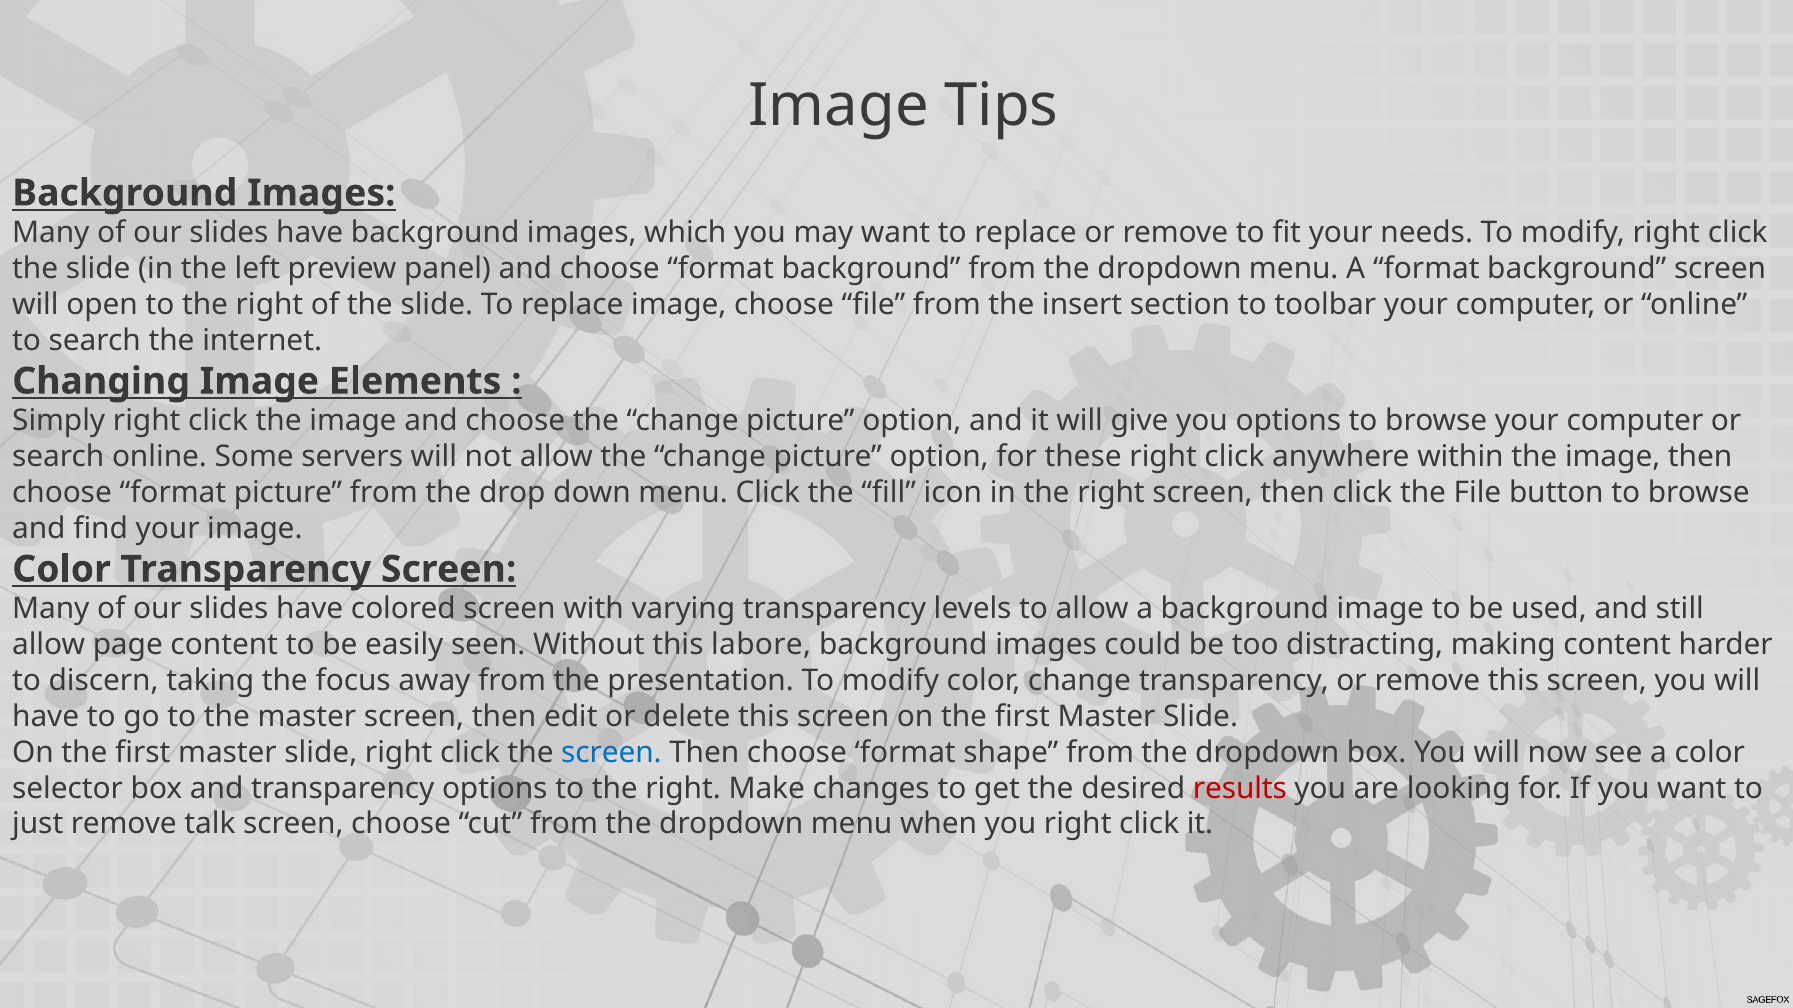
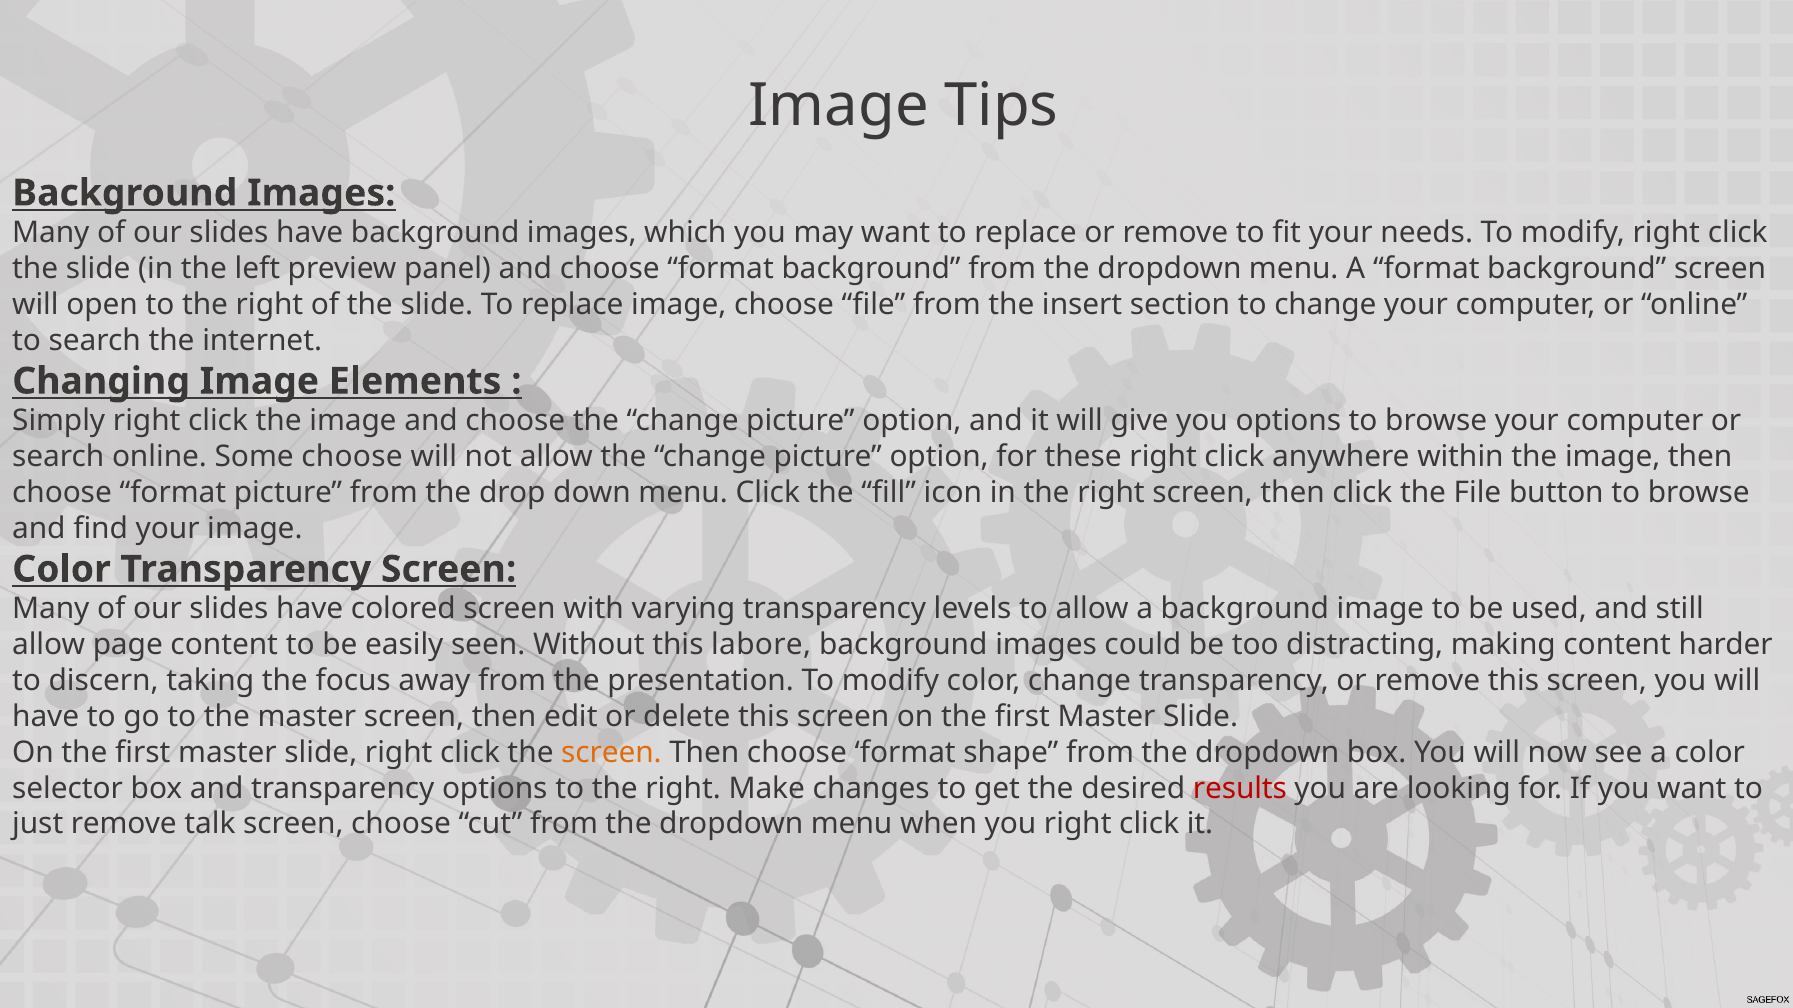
to toolbar: toolbar -> change
Some servers: servers -> choose
screen at (611, 753) colour: blue -> orange
